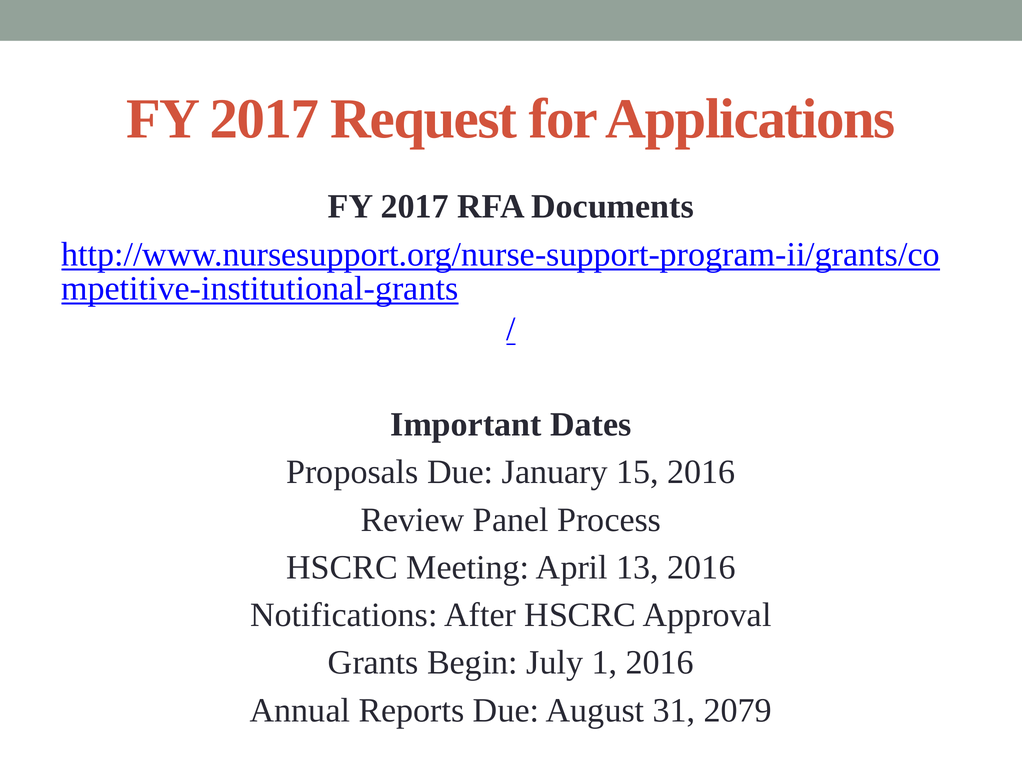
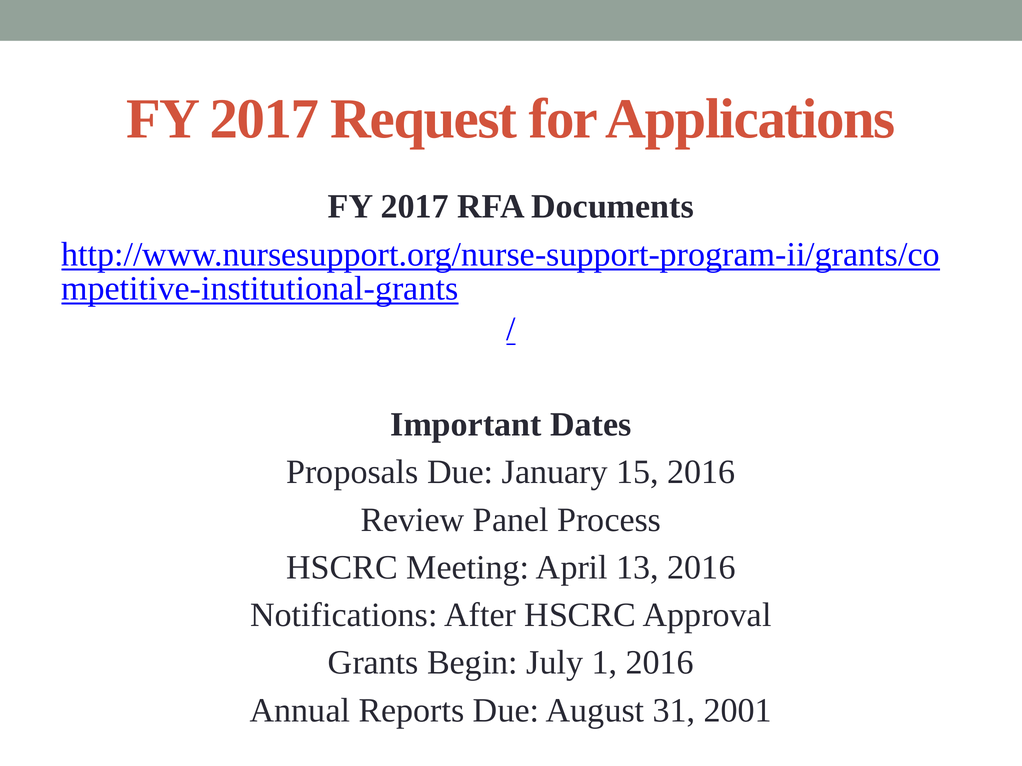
2079: 2079 -> 2001
